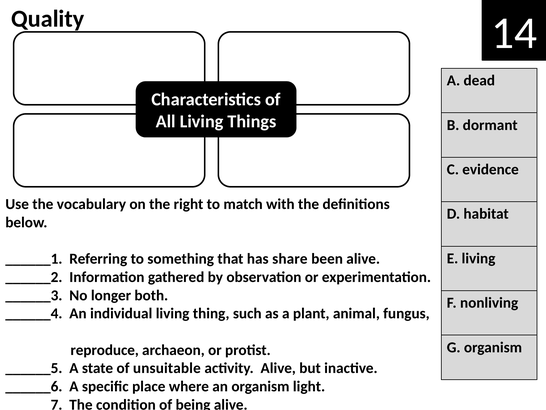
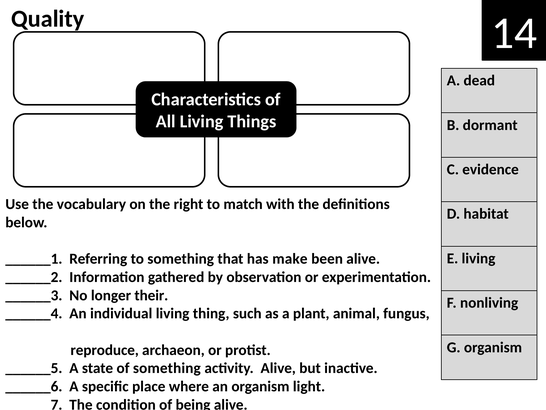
share: share -> make
both: both -> their
of unsuitable: unsuitable -> something
